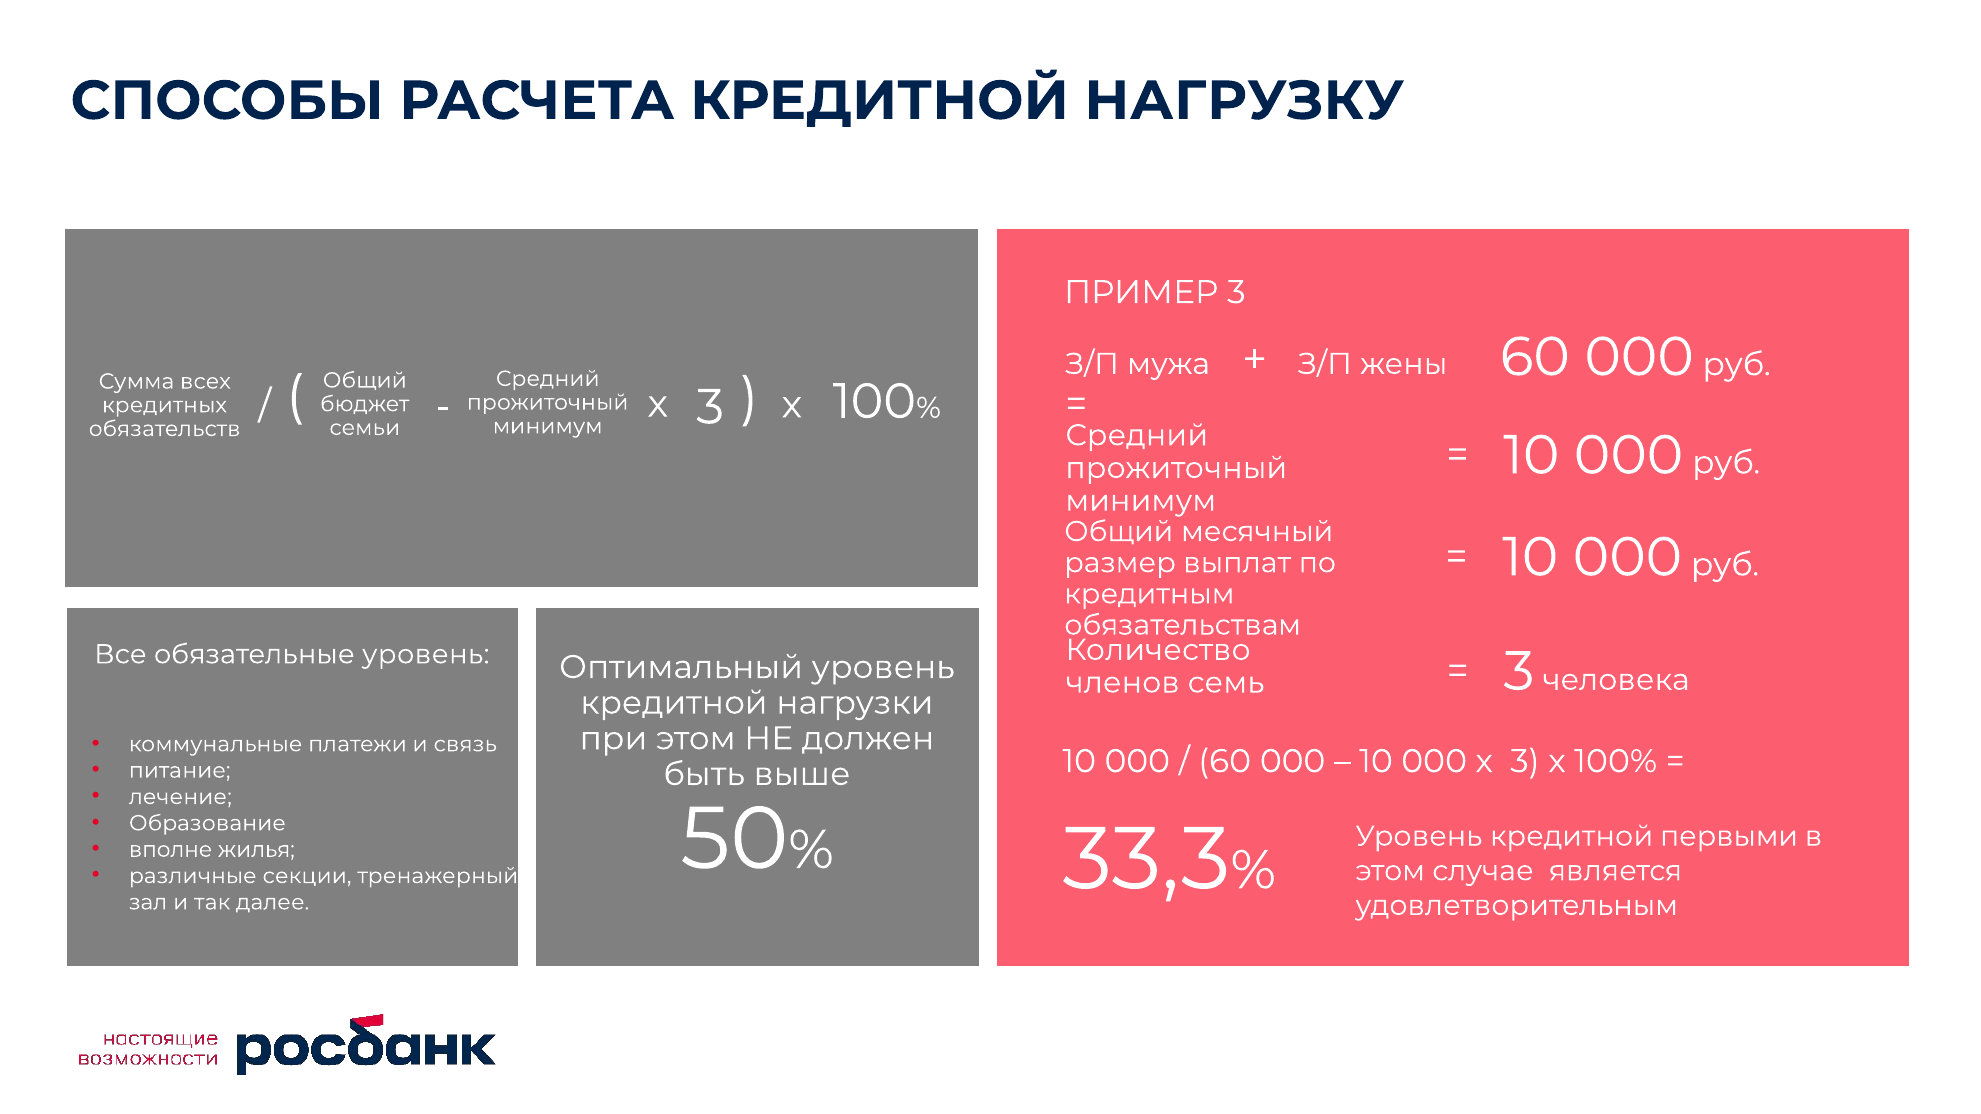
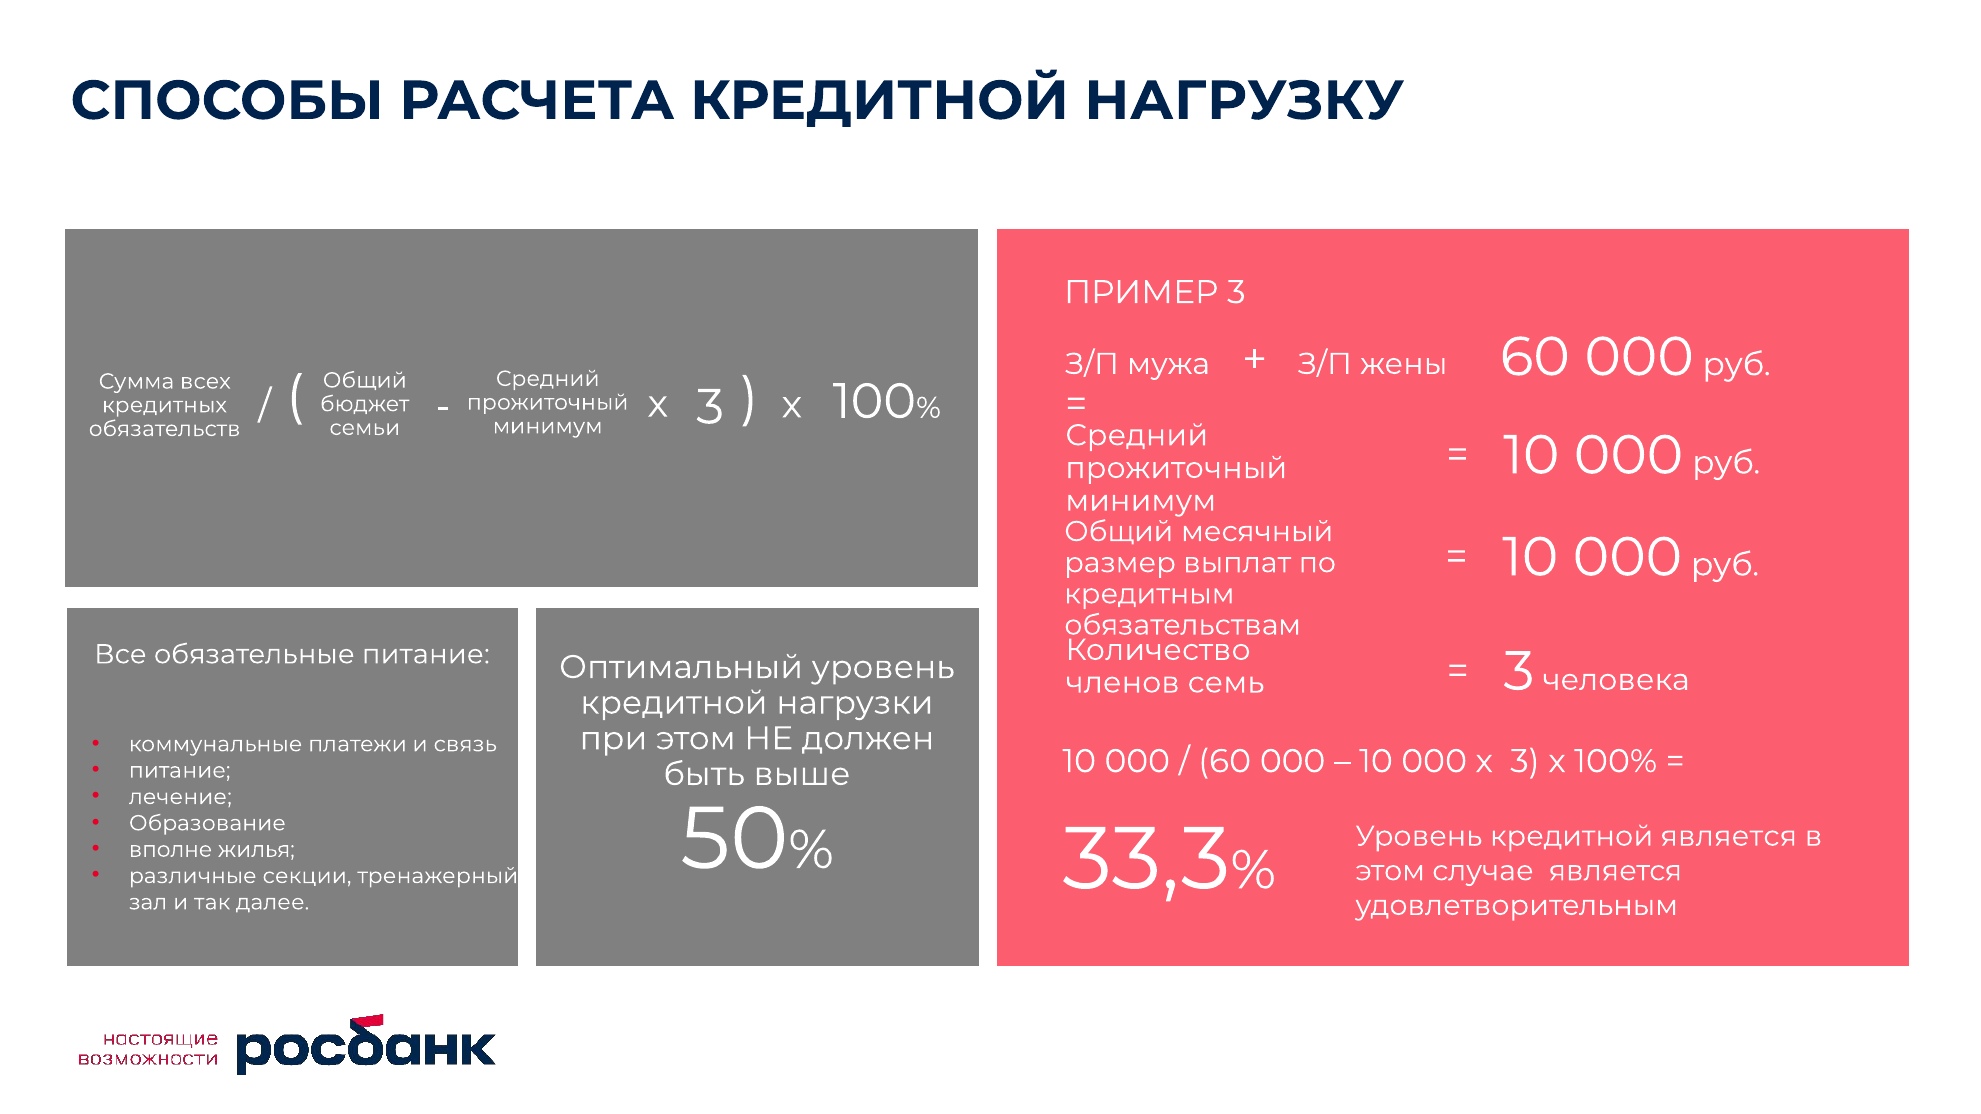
обязательные уровень: уровень -> питание
кредитной первыми: первыми -> является
